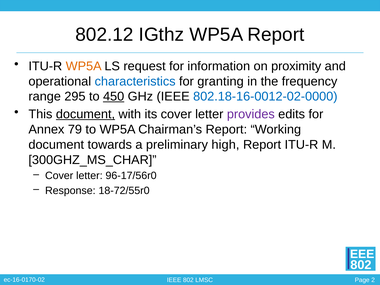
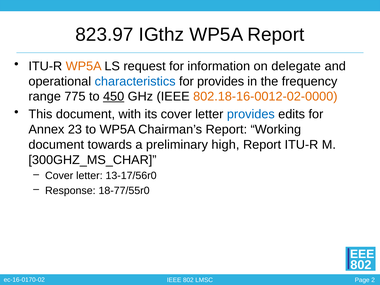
802.12: 802.12 -> 823.97
proximity: proximity -> delegate
for granting: granting -> provides
295: 295 -> 775
802.18-16-0012-02-0000 colour: blue -> orange
document at (85, 114) underline: present -> none
provides at (251, 114) colour: purple -> blue
79: 79 -> 23
96-17/56r0: 96-17/56r0 -> 13-17/56r0
18-72/55r0: 18-72/55r0 -> 18-77/55r0
